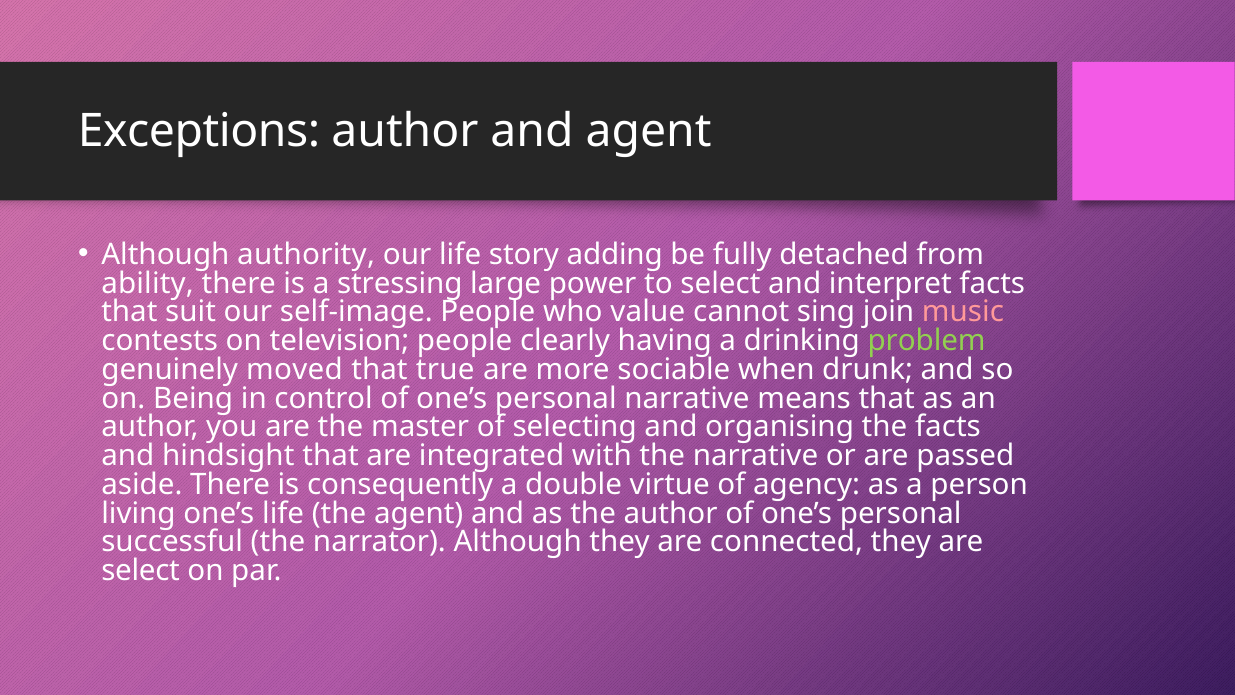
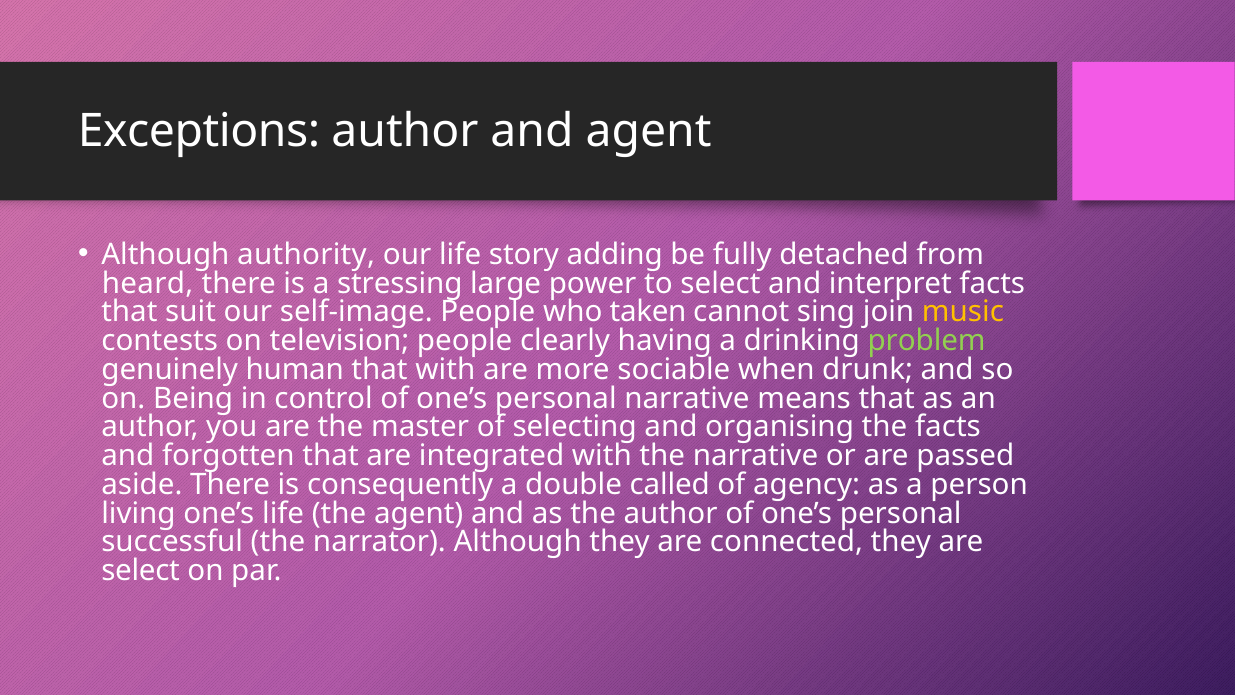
ability: ability -> heard
value: value -> taken
music colour: pink -> yellow
moved: moved -> human
that true: true -> with
hindsight: hindsight -> forgotten
virtue: virtue -> called
